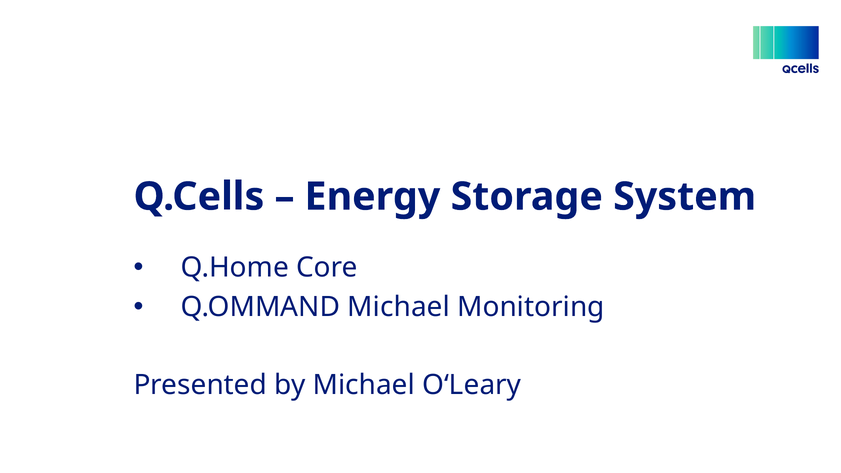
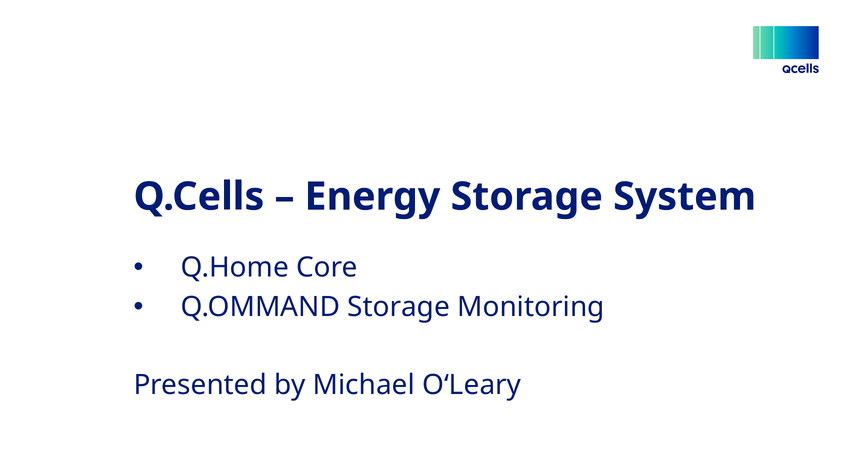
Q.OMMAND Michael: Michael -> Storage
